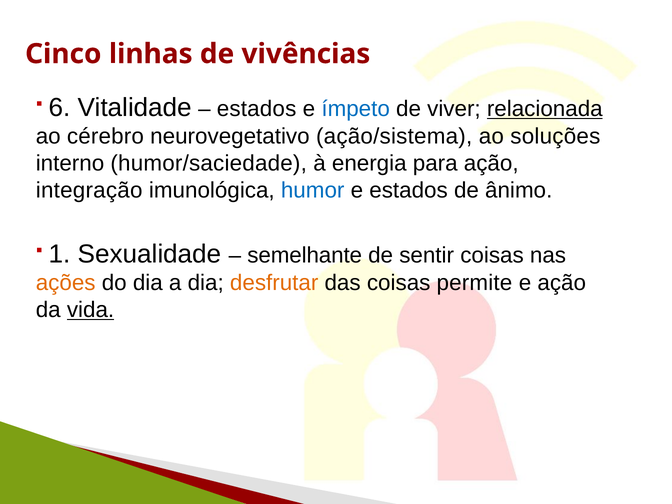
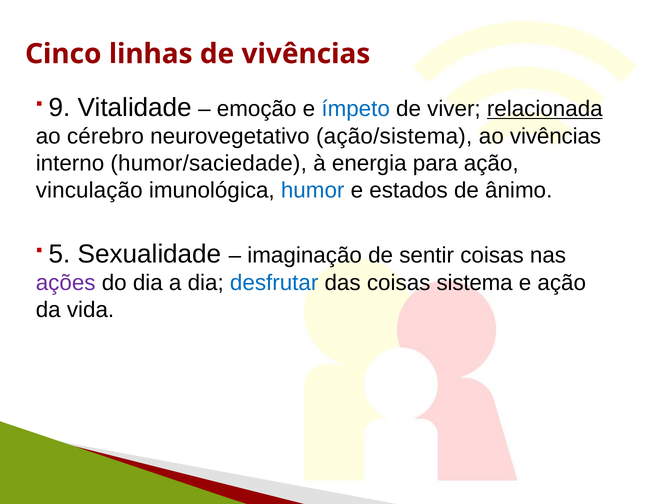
6: 6 -> 9
estados at (257, 109): estados -> emoção
ao soluções: soluções -> vivências
integração: integração -> vinculação
1: 1 -> 5
semelhante: semelhante -> imaginação
ações colour: orange -> purple
desfrutar colour: orange -> blue
permite: permite -> sistema
vida underline: present -> none
